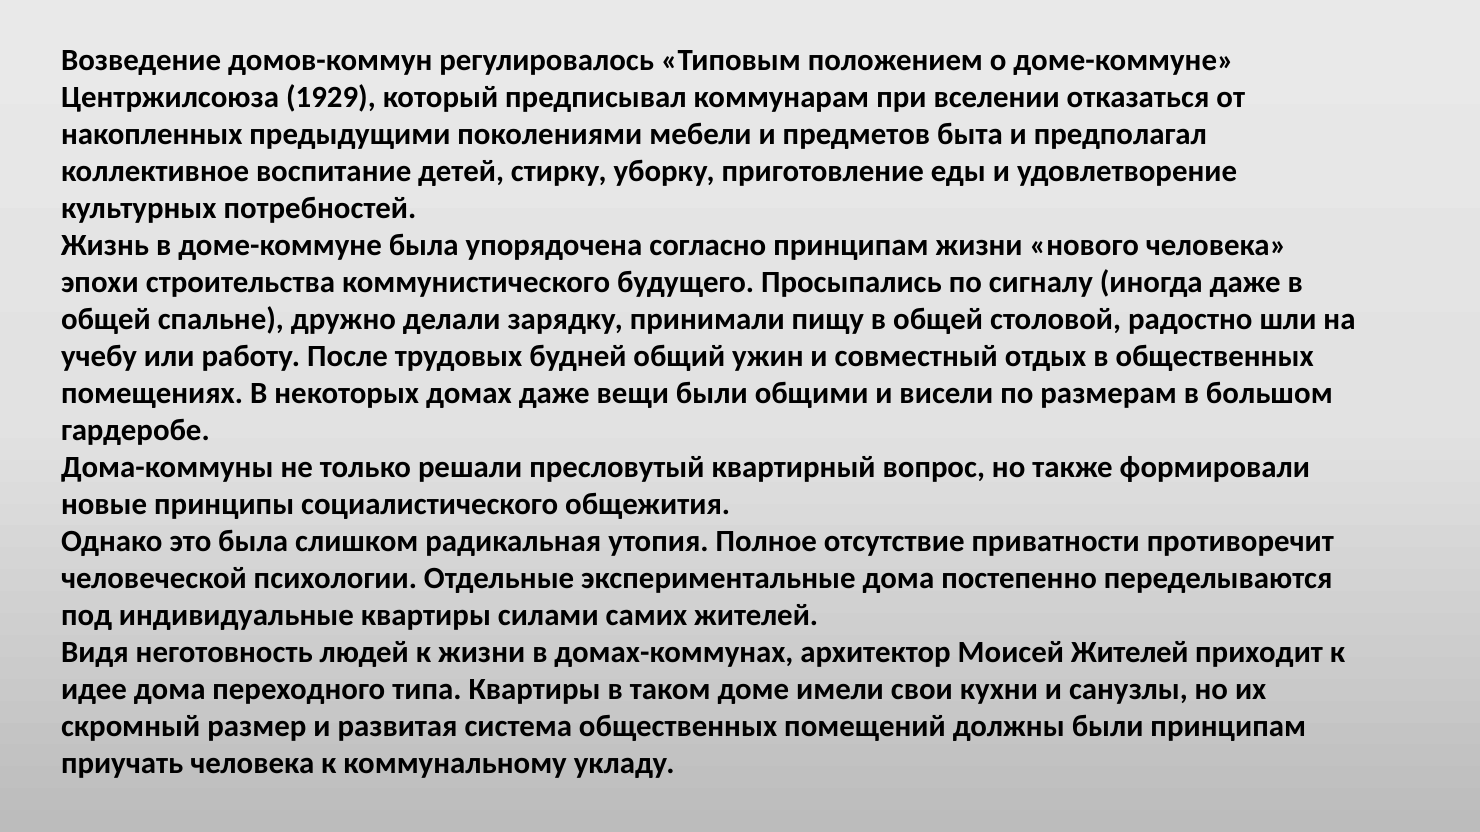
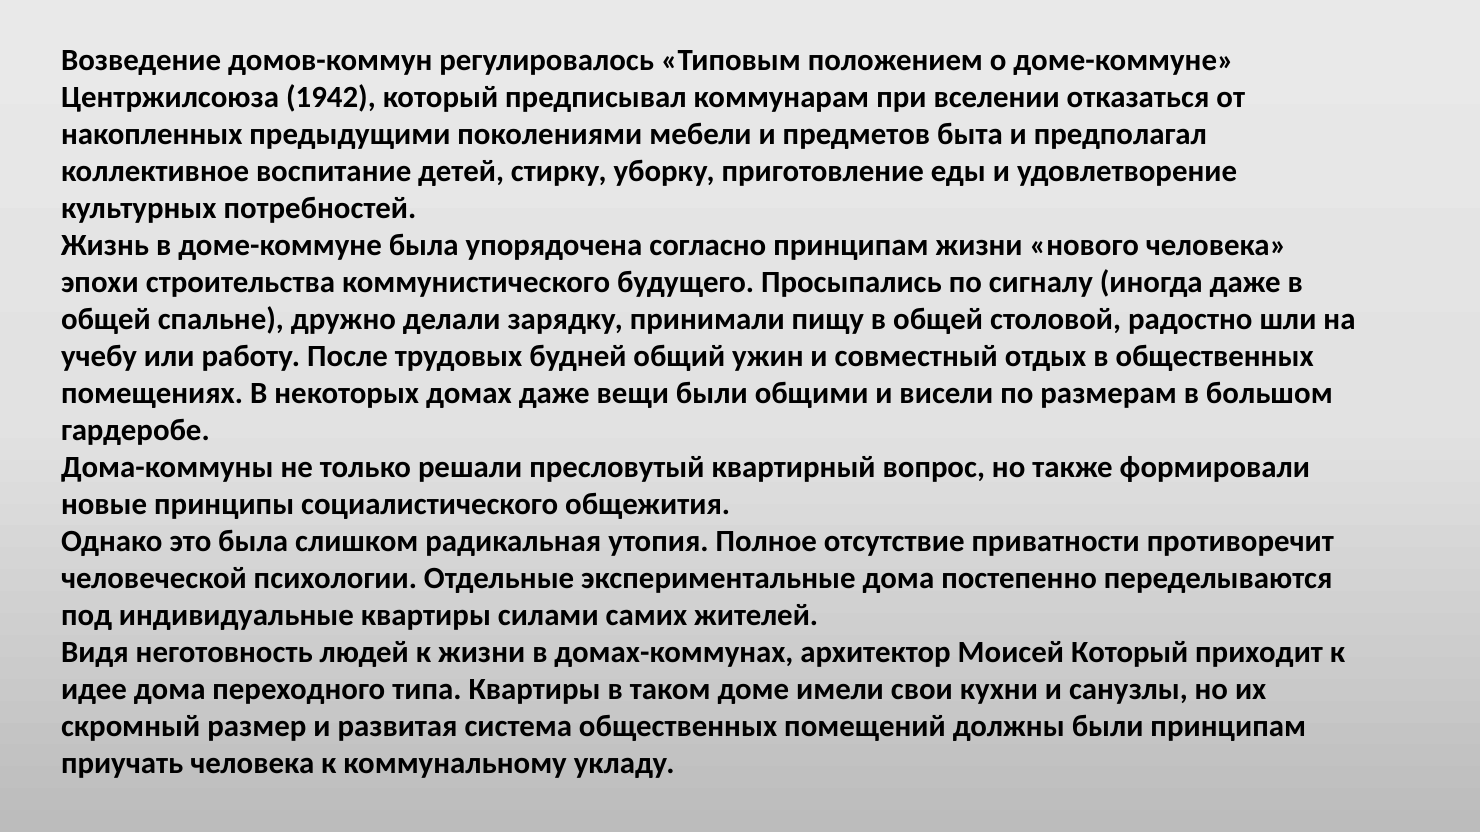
1929: 1929 -> 1942
Моисей Жителей: Жителей -> Который
